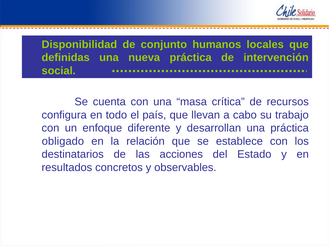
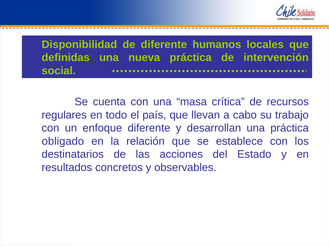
de conjunto: conjunto -> diferente
configura: configura -> regulares
